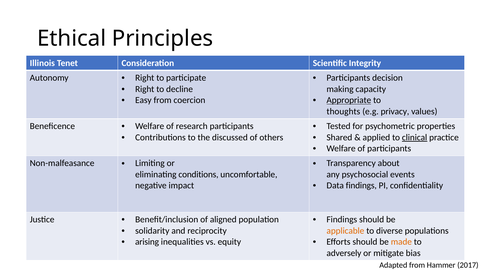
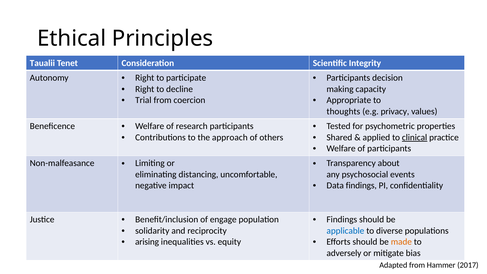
Illinois: Illinois -> Taualii
Easy: Easy -> Trial
Appropriate underline: present -> none
discussed: discussed -> approach
conditions: conditions -> distancing
aligned: aligned -> engage
applicable colour: orange -> blue
